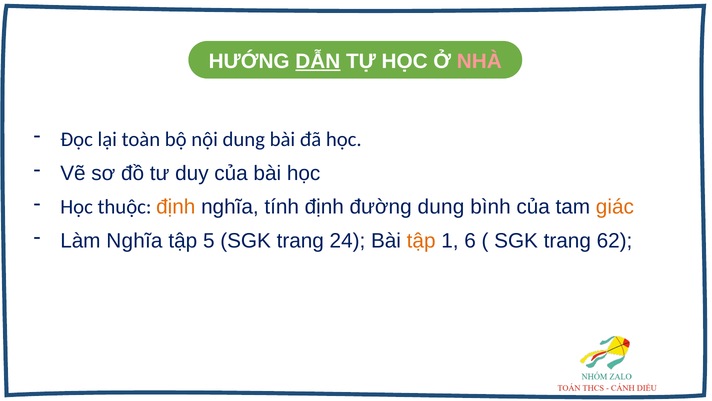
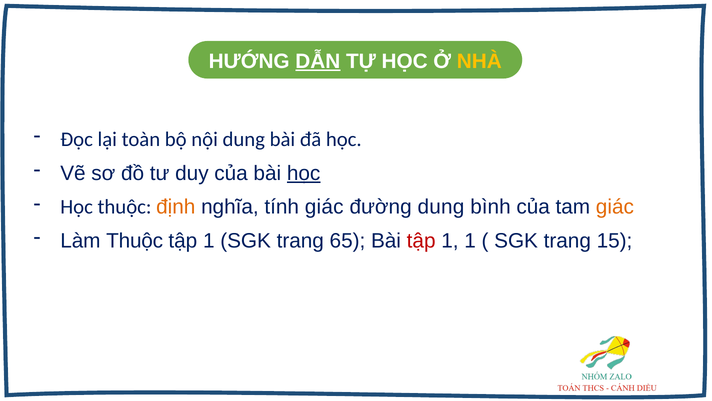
NHÀ colour: pink -> yellow
học at (304, 173) underline: none -> present
tính định: định -> giác
Làm Nghĩa: Nghĩa -> Thuộc
5 at (209, 241): 5 -> 1
24: 24 -> 65
tập at (421, 241) colour: orange -> red
1 6: 6 -> 1
62: 62 -> 15
